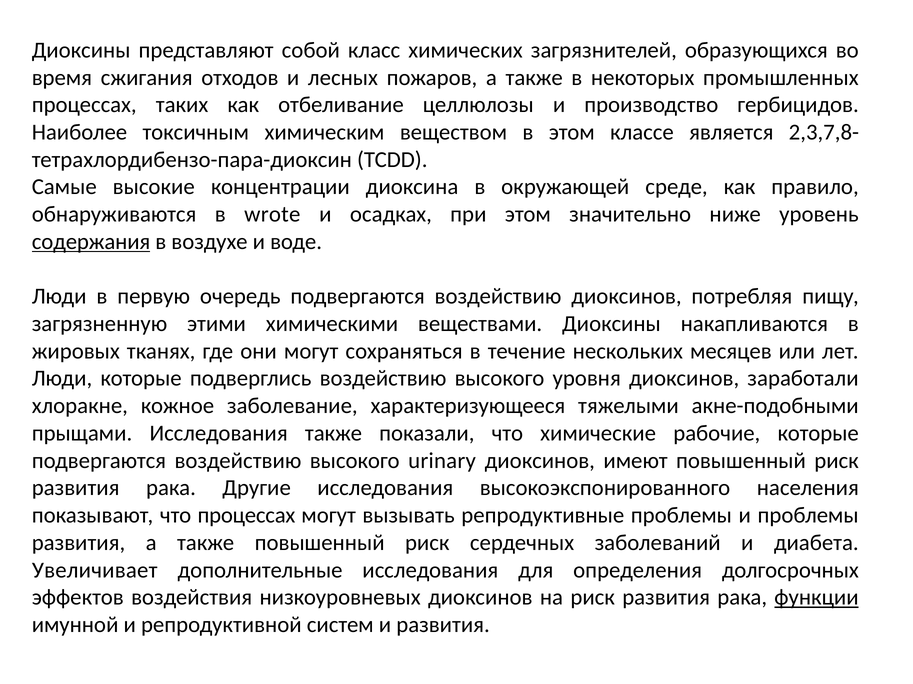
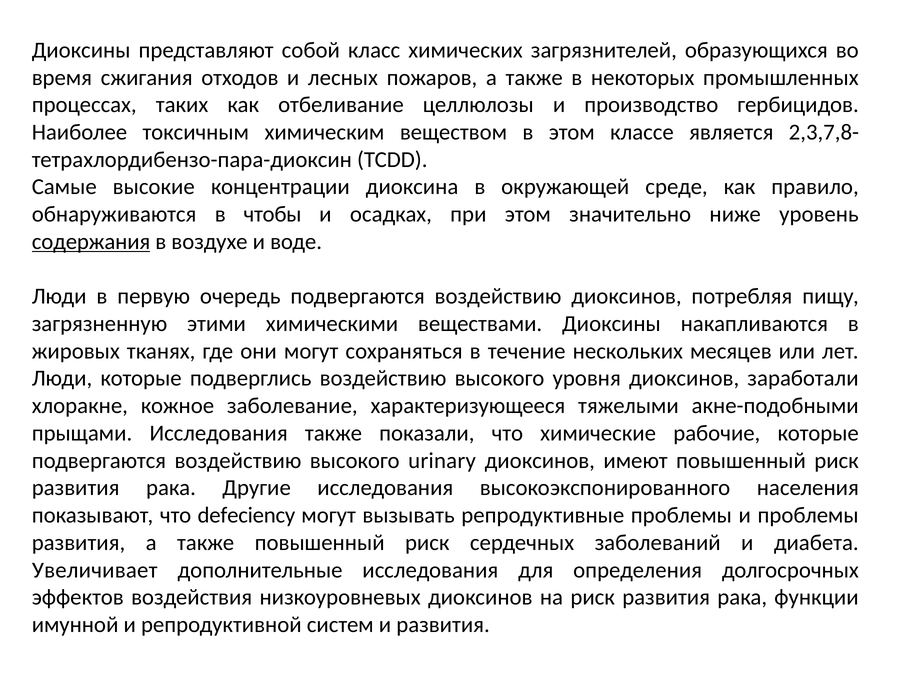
wrote: wrote -> чтобы
что процессах: процессах -> defeciency
функции underline: present -> none
